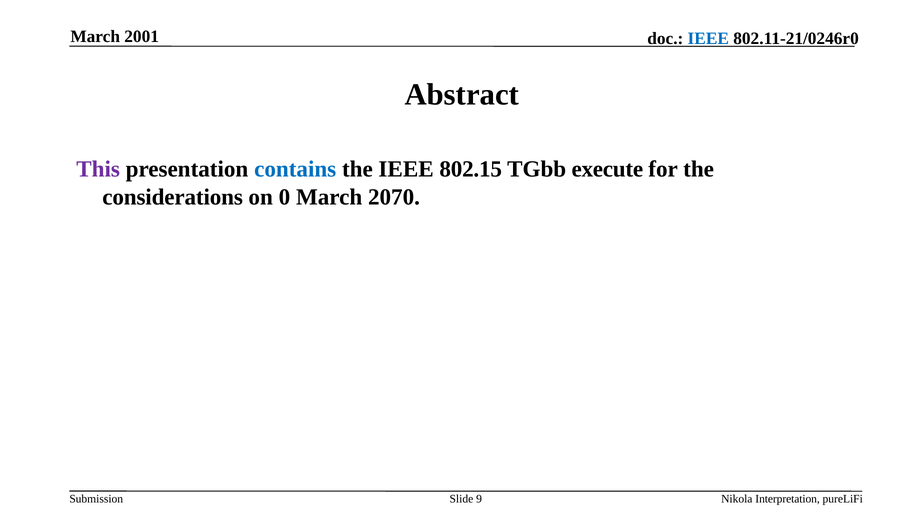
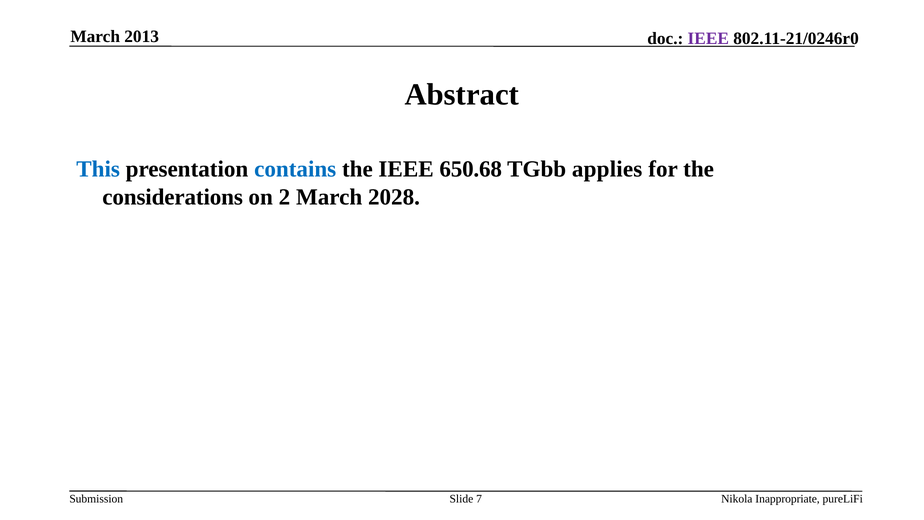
2001: 2001 -> 2013
IEEE at (708, 39) colour: blue -> purple
This colour: purple -> blue
802.15: 802.15 -> 650.68
execute: execute -> applies
0: 0 -> 2
2070: 2070 -> 2028
9: 9 -> 7
Interpretation: Interpretation -> Inappropriate
